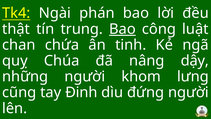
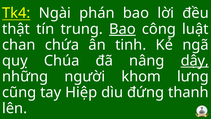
dậy underline: none -> present
Đinh: Đinh -> Hiệp
đứng người: người -> thanh
